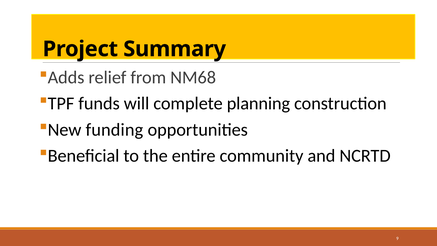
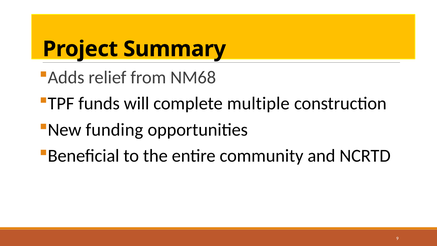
planning: planning -> multiple
